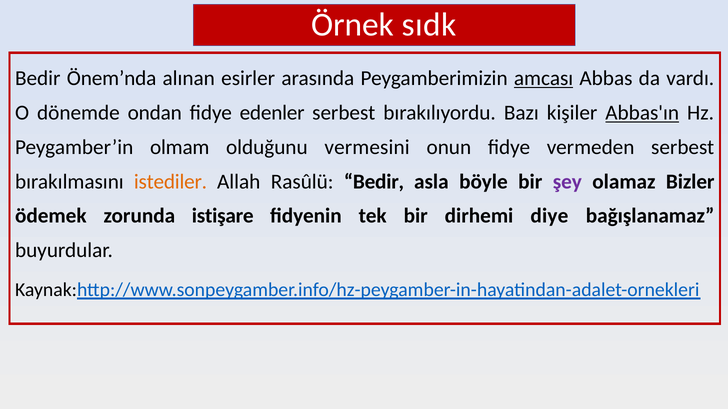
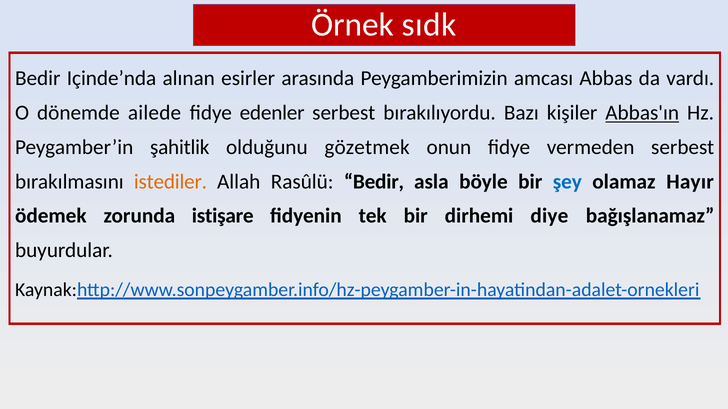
Önem’nda: Önem’nda -> Içinde’nda
amcası underline: present -> none
ondan: ondan -> ailede
olmam: olmam -> şahitlik
vermesini: vermesini -> gözetmek
şey colour: purple -> blue
Bizler: Bizler -> Hayır
